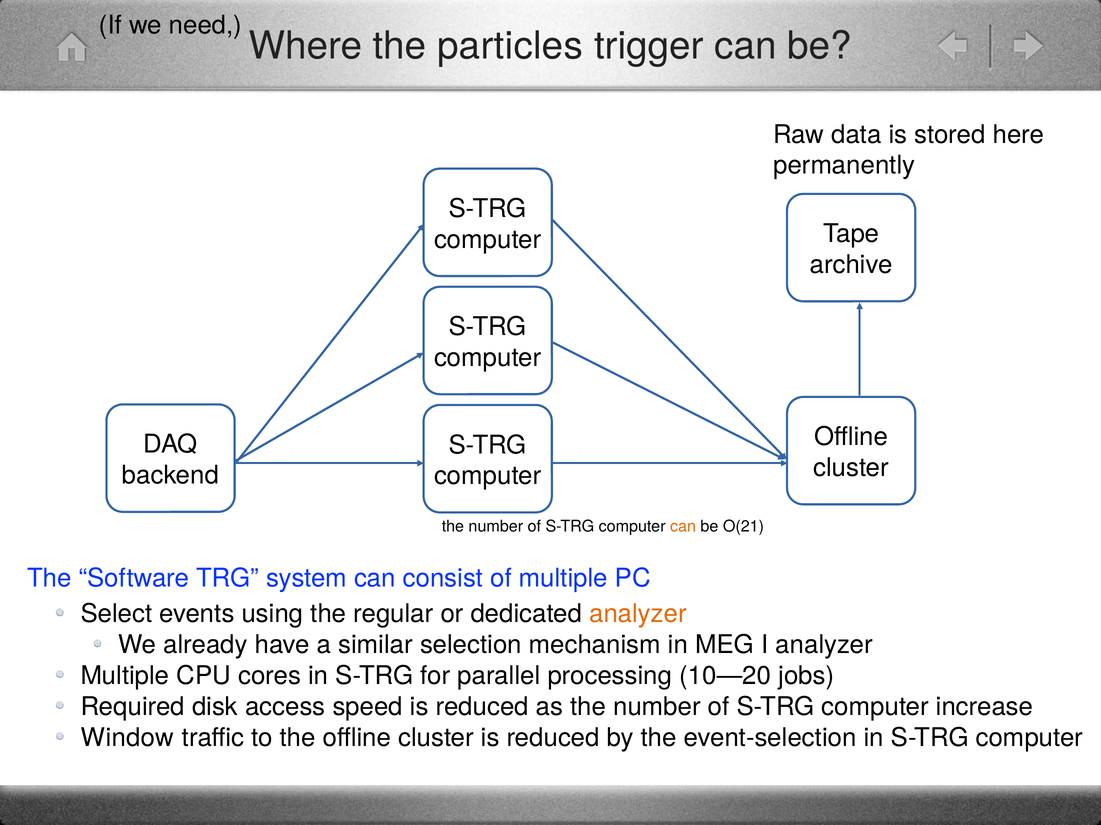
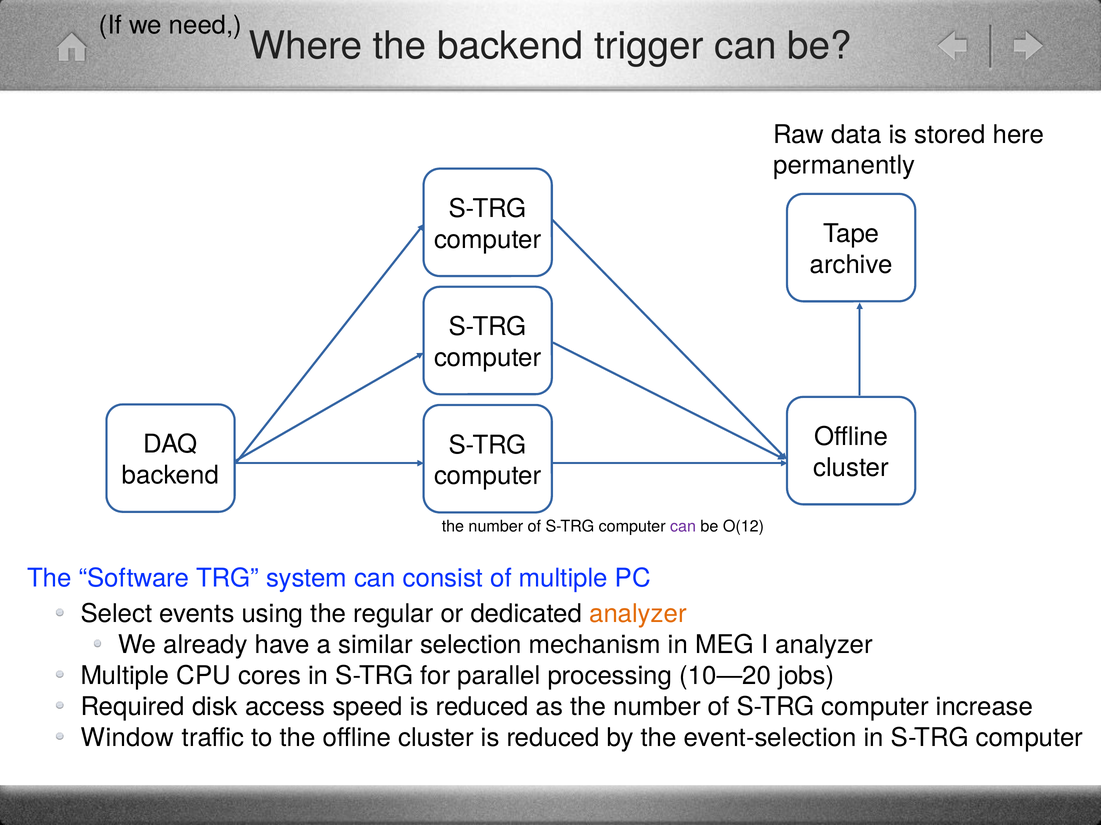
the particles: particles -> backend
can at (683, 527) colour: orange -> purple
O(21: O(21 -> O(12
